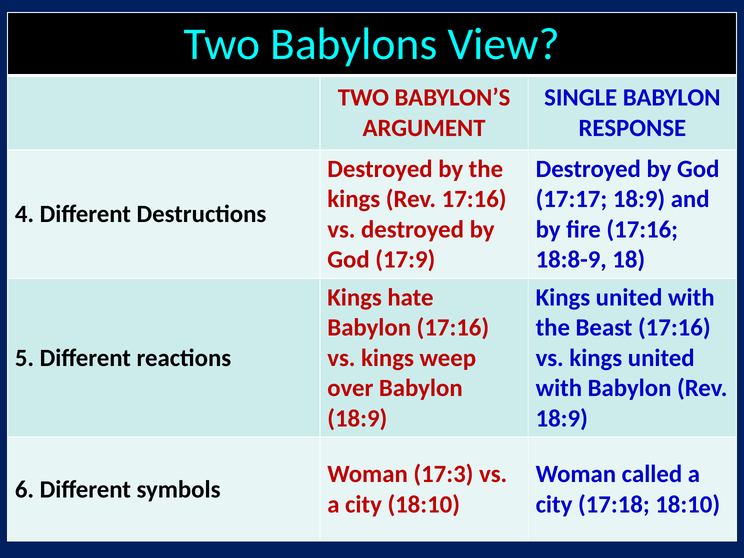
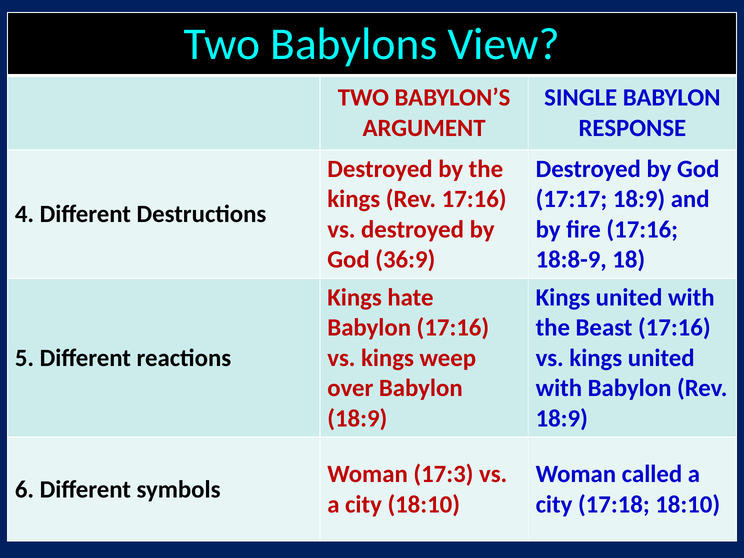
17:9: 17:9 -> 36:9
